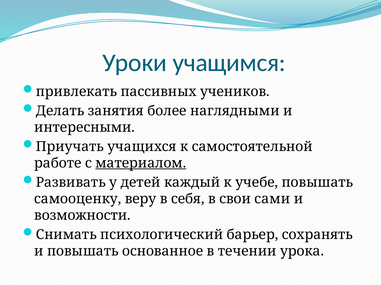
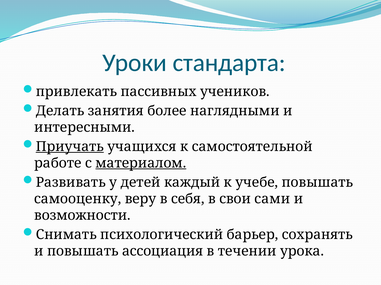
учащимся: учащимся -> стандарта
Приучать underline: none -> present
основанное: основанное -> ассоциация
